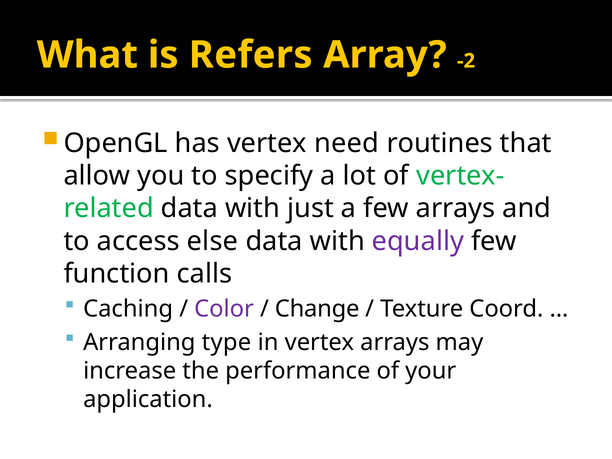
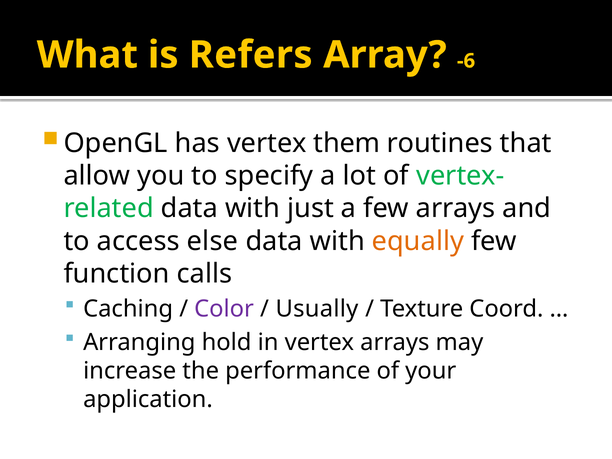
-2: -2 -> -6
need: need -> them
equally colour: purple -> orange
Change: Change -> Usually
type: type -> hold
